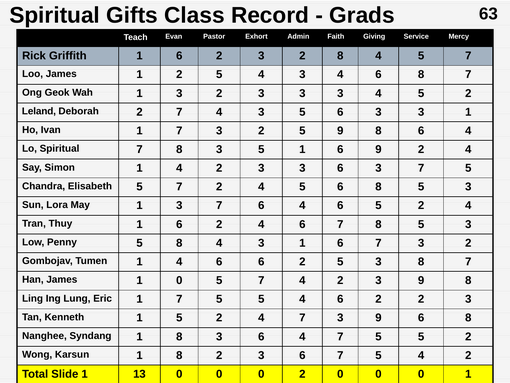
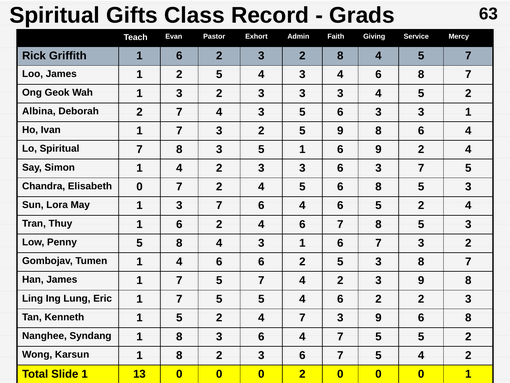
Leland: Leland -> Albina
Elisabeth 5: 5 -> 0
James 1 0: 0 -> 7
